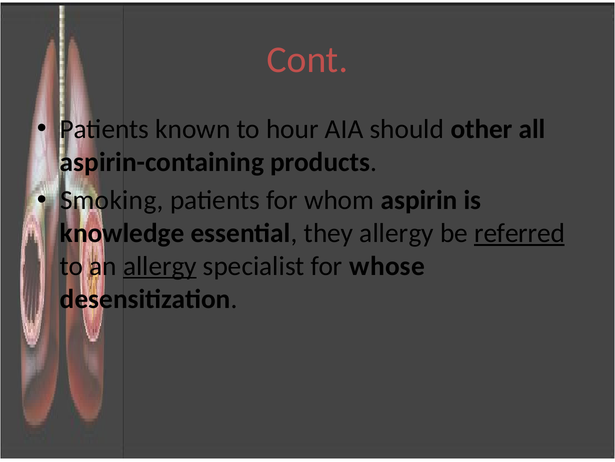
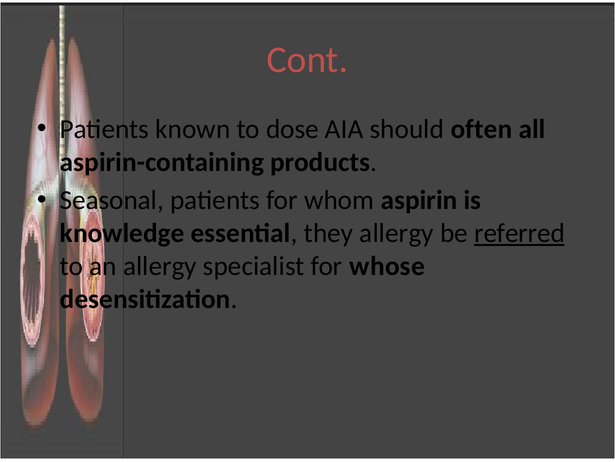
hour: hour -> dose
other: other -> often
Smoking: Smoking -> Seasonal
allergy at (160, 266) underline: present -> none
